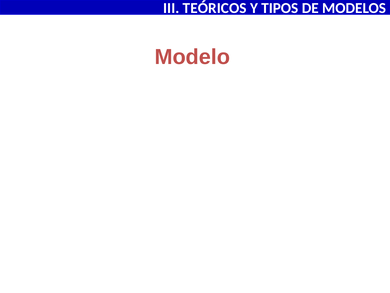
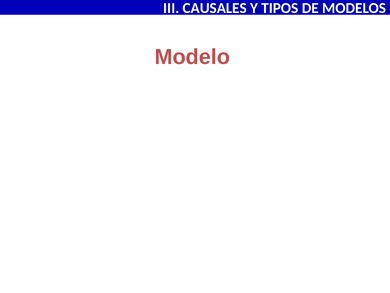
TEÓRICOS: TEÓRICOS -> CAUSALES
